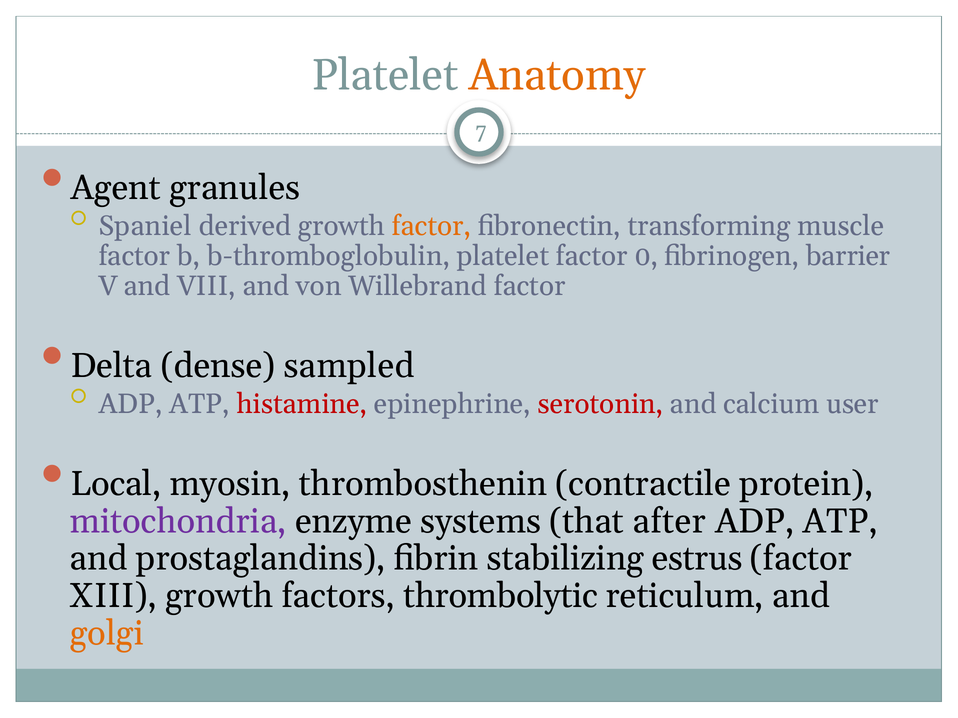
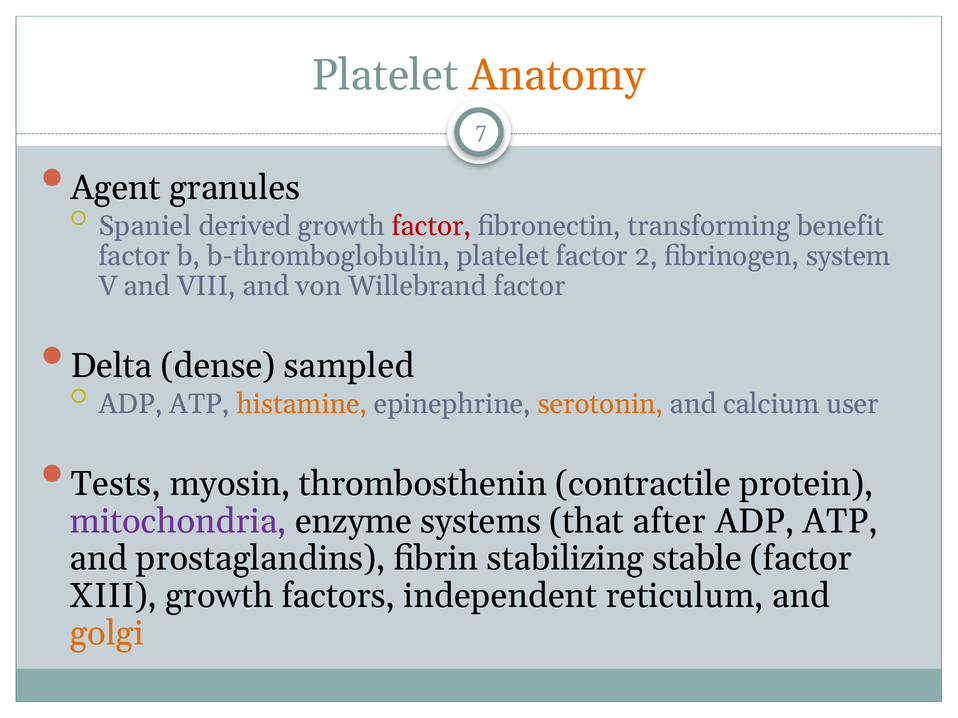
factor at (432, 226) colour: orange -> red
muscle: muscle -> benefit
0: 0 -> 2
barrier: barrier -> system
histamine colour: red -> orange
serotonin colour: red -> orange
Local: Local -> Tests
estrus: estrus -> stable
thrombolytic: thrombolytic -> independent
